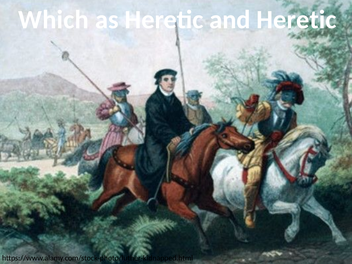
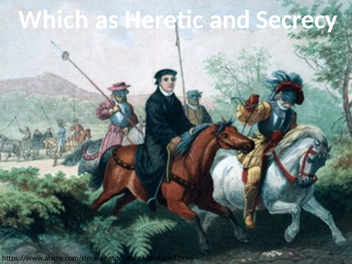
and Heretic: Heretic -> Secrecy
